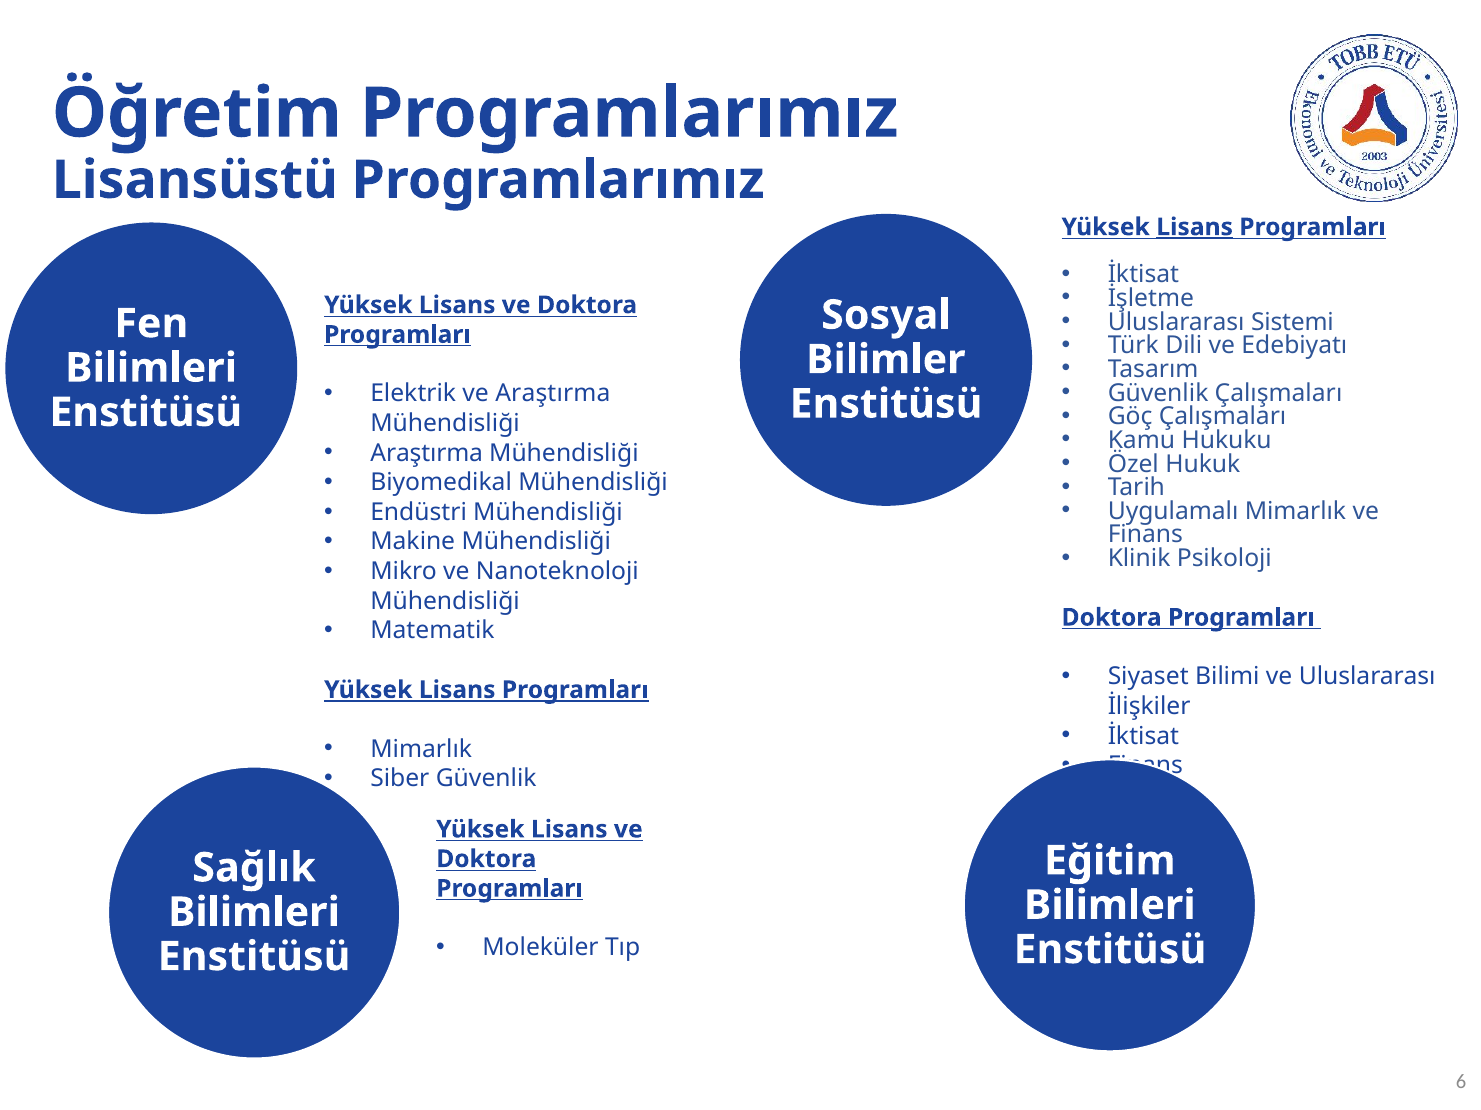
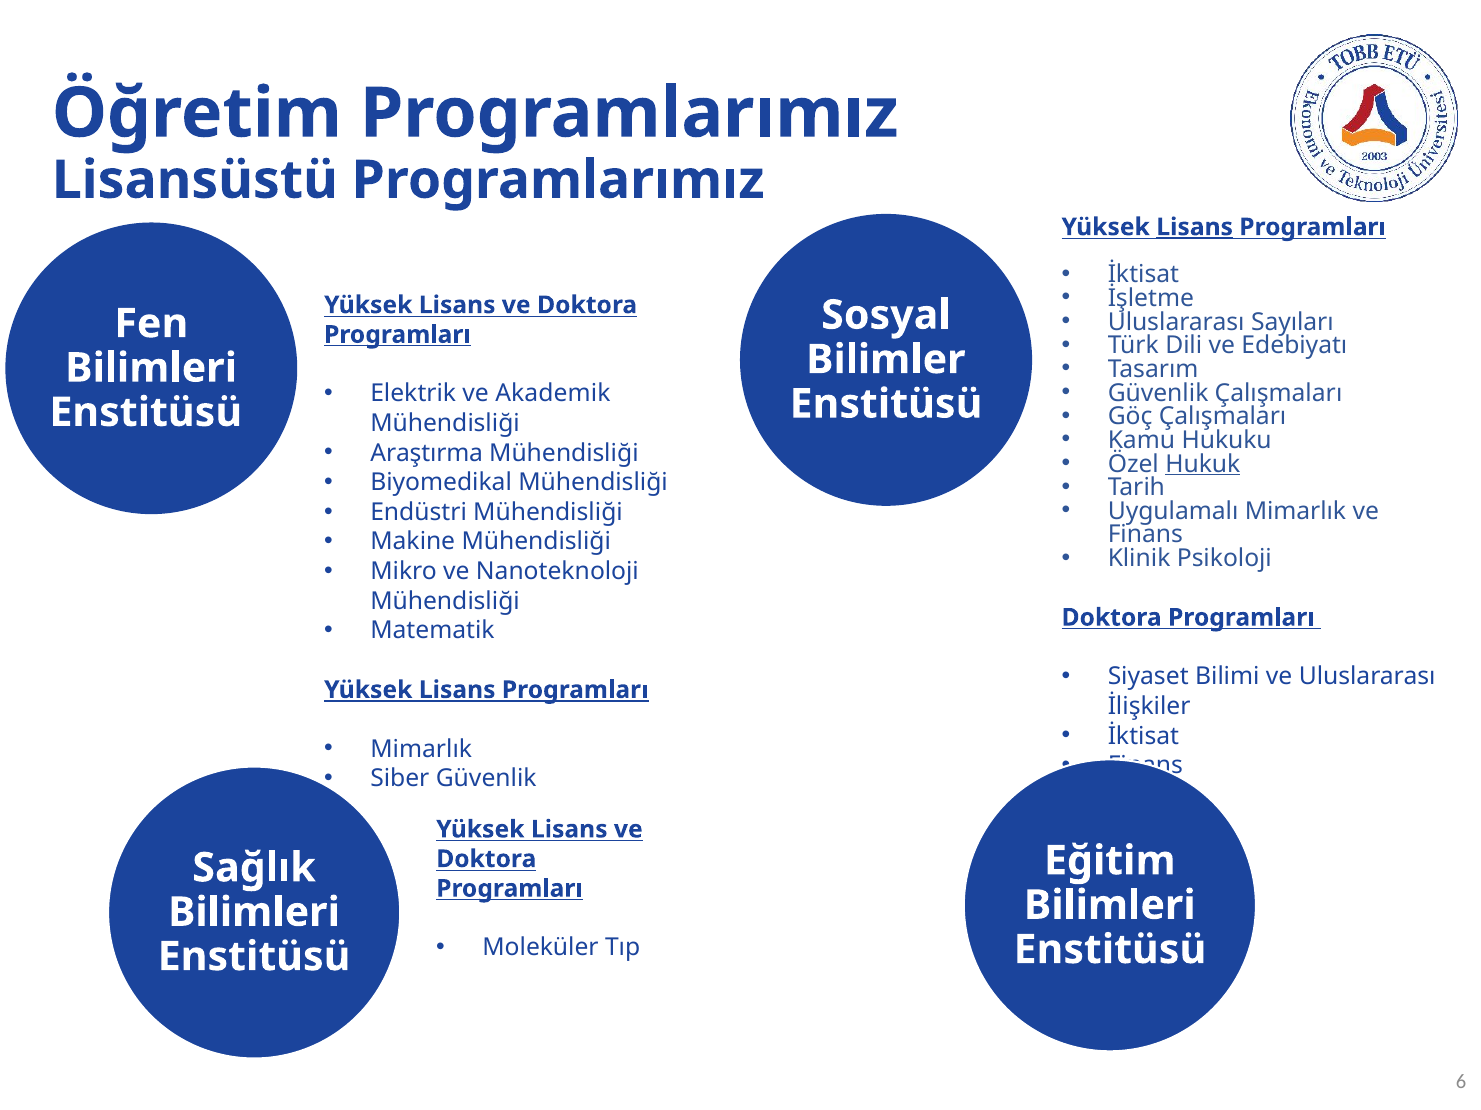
Sistemi: Sistemi -> Sayıları
ve Araştırma: Araştırma -> Akademik
Hukuk underline: none -> present
